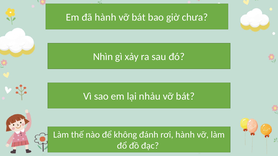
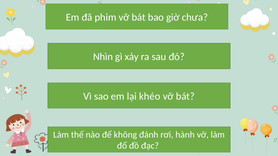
đã hành: hành -> phim
nhảu: nhảu -> khéo
